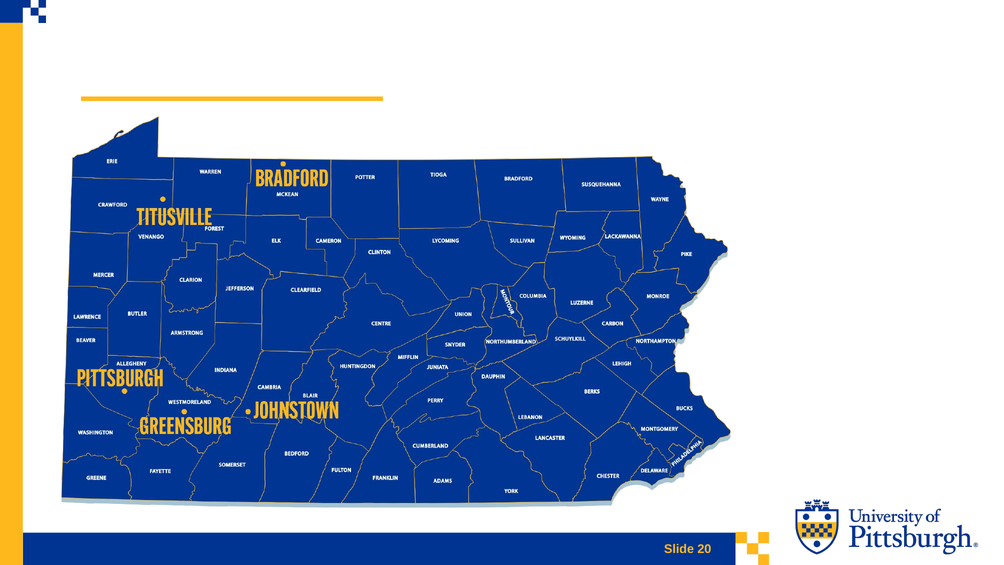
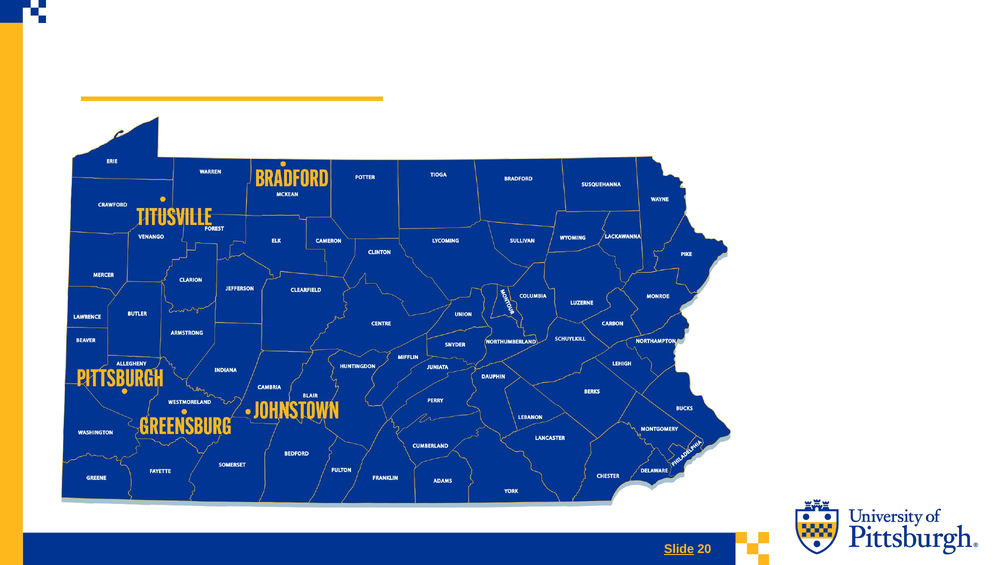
Slide underline: none -> present
